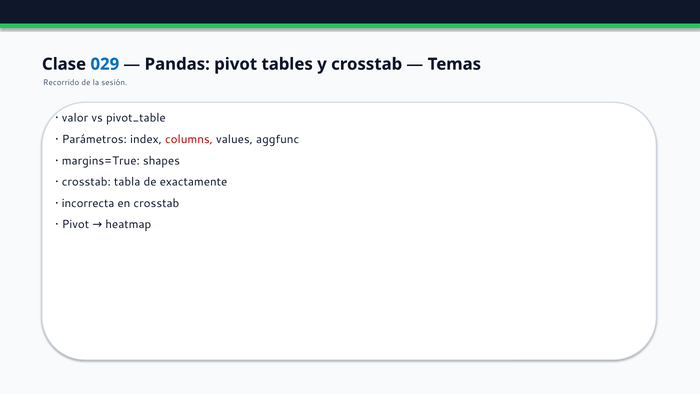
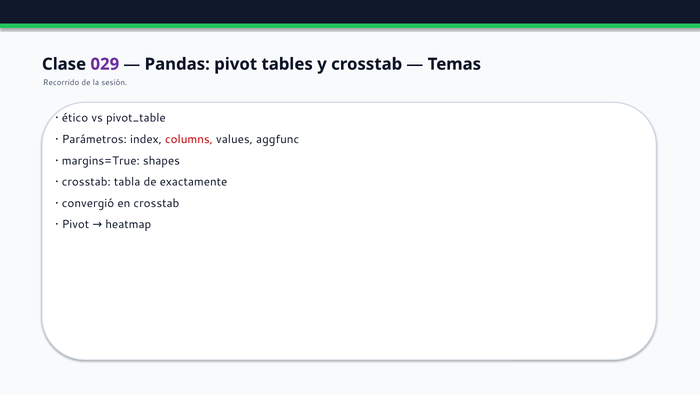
029 colour: blue -> purple
valor: valor -> ético
incorrecta: incorrecta -> convergió
